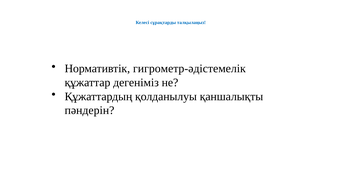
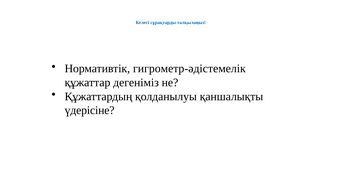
пәндерін: пәндерін -> үдерісіне
